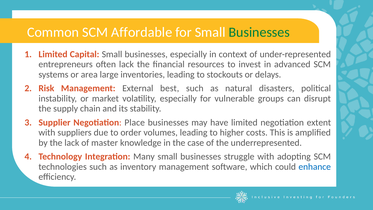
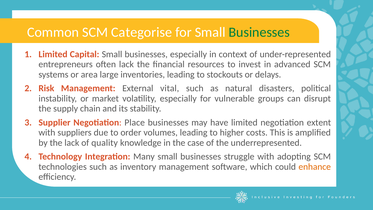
Affordable: Affordable -> Categorise
best: best -> vital
master: master -> quality
enhance colour: blue -> orange
